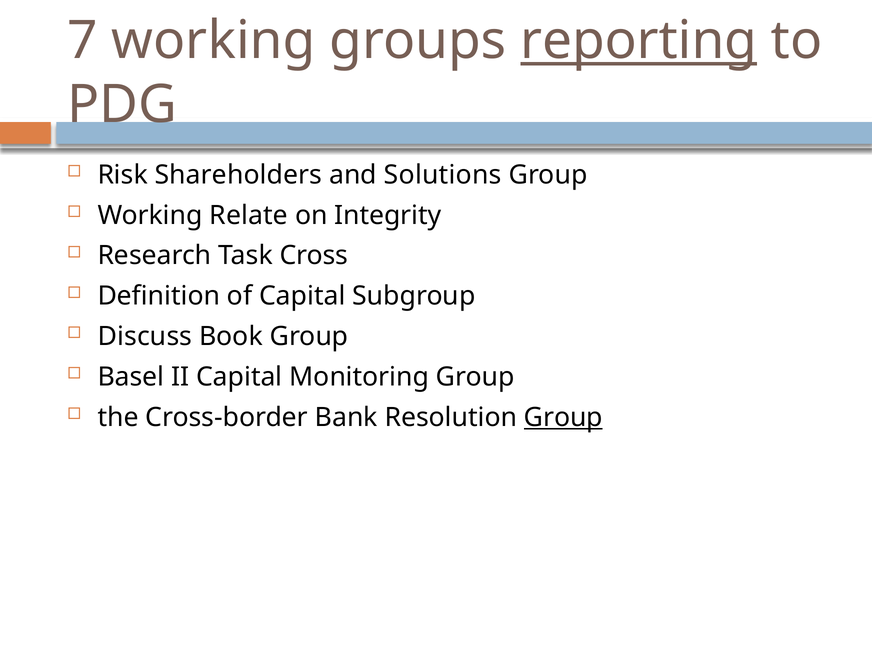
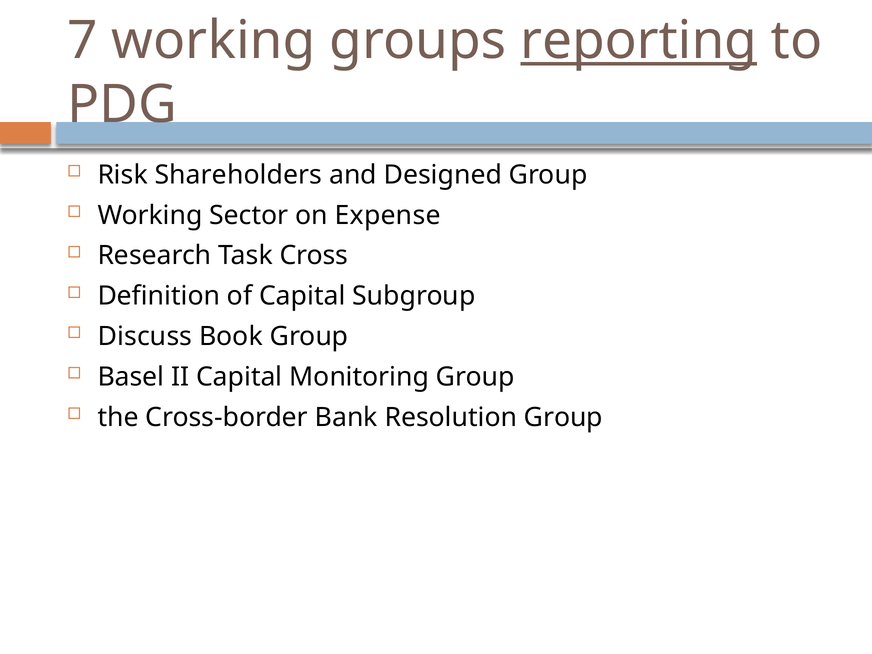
Solutions: Solutions -> Designed
Relate: Relate -> Sector
Integrity: Integrity -> Expense
Group at (563, 417) underline: present -> none
